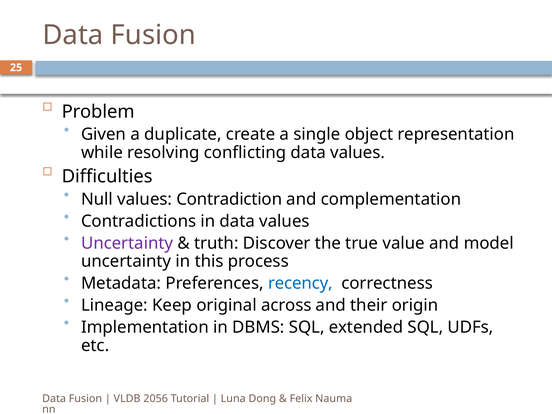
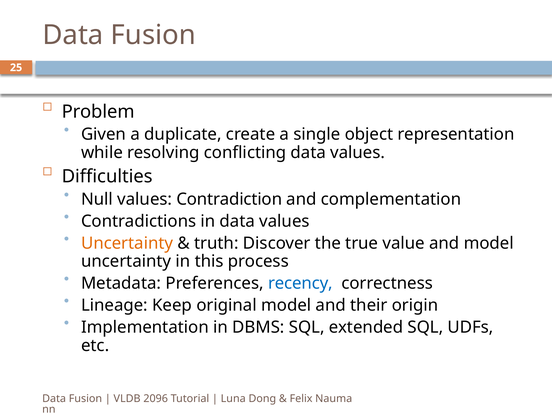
Uncertainty at (127, 243) colour: purple -> orange
original across: across -> model
2056: 2056 -> 2096
